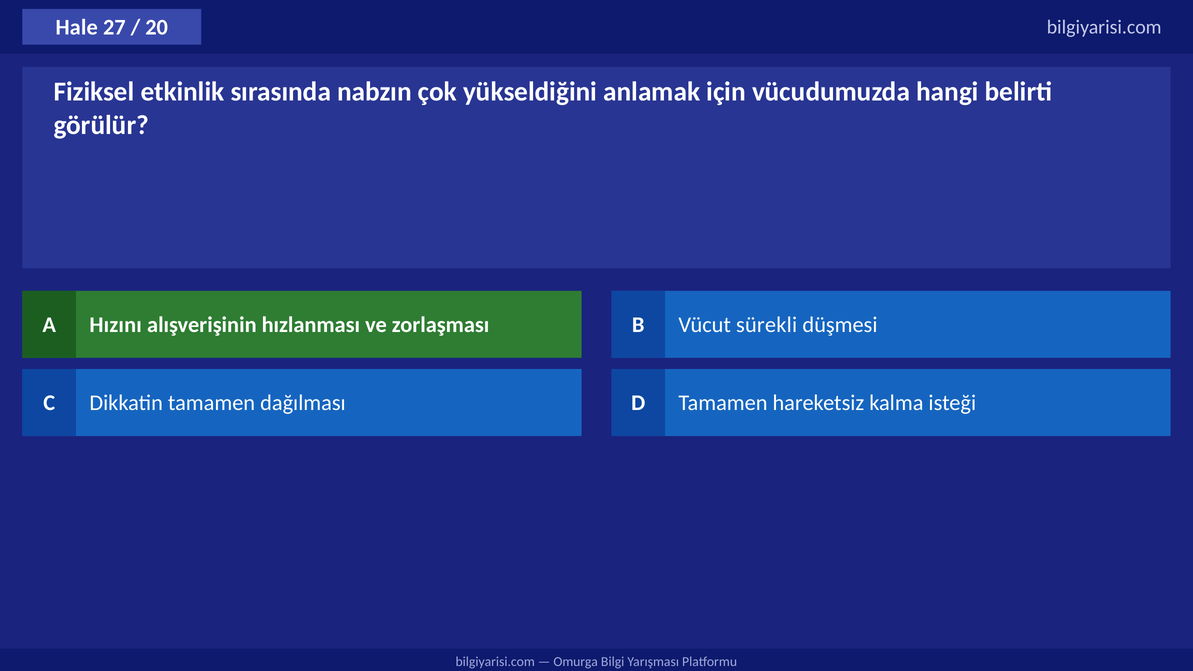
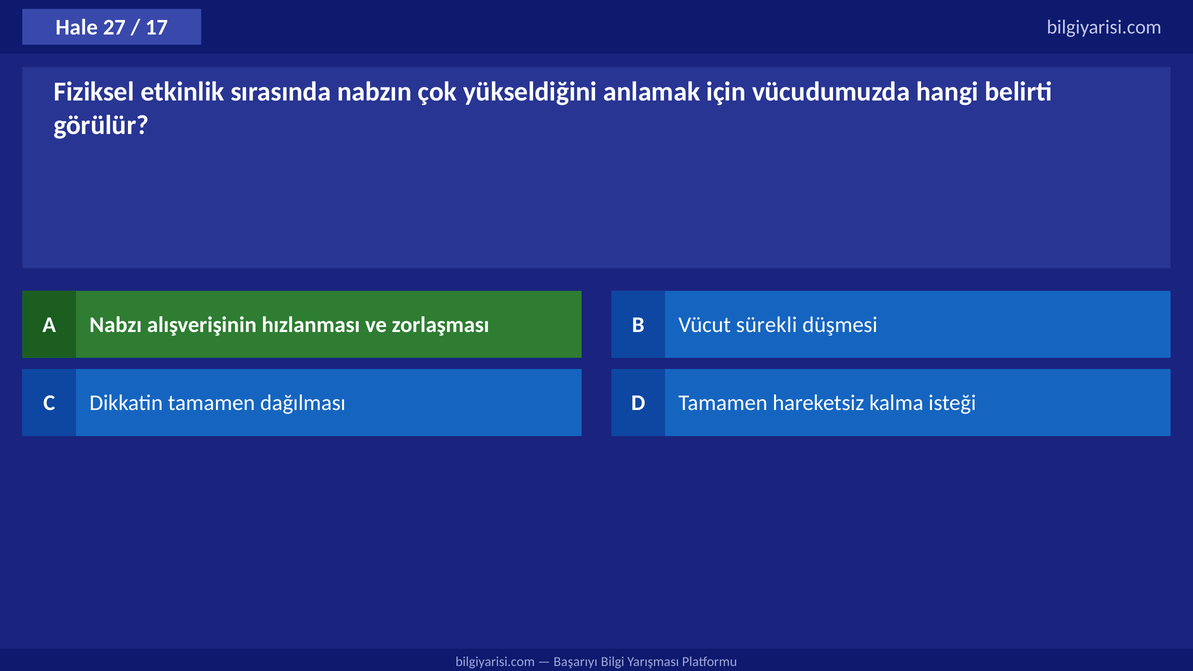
20: 20 -> 17
Hızını: Hızını -> Nabzı
Omurga: Omurga -> Başarıyı
